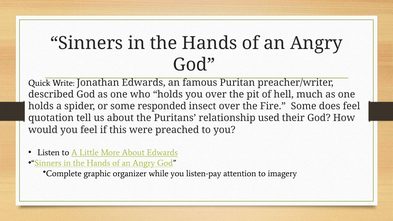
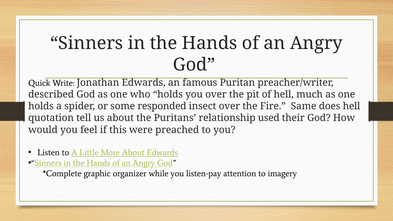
Fire Some: Some -> Same
does feel: feel -> hell
